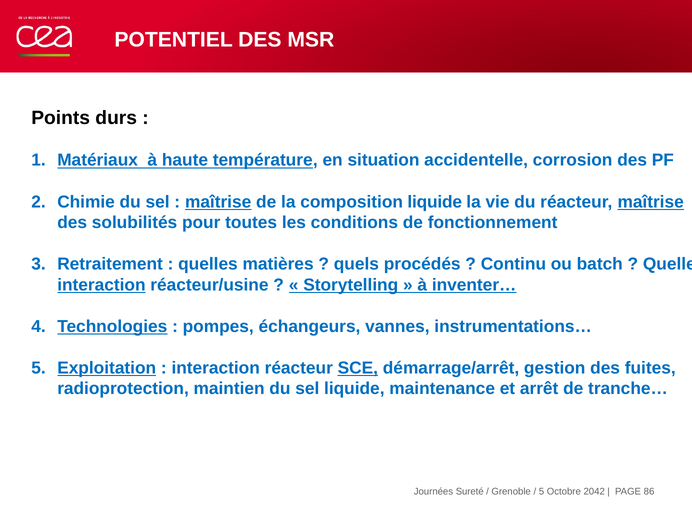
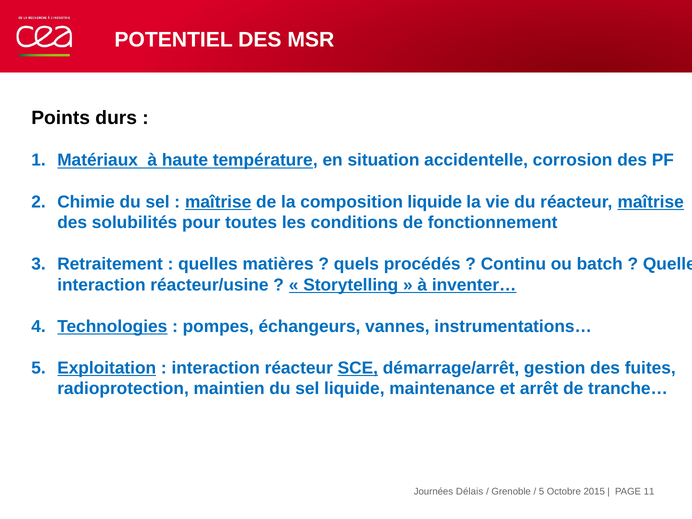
interaction at (101, 285) underline: present -> none
86: 86 -> 11
Sureté: Sureté -> Délais
2042: 2042 -> 2015
